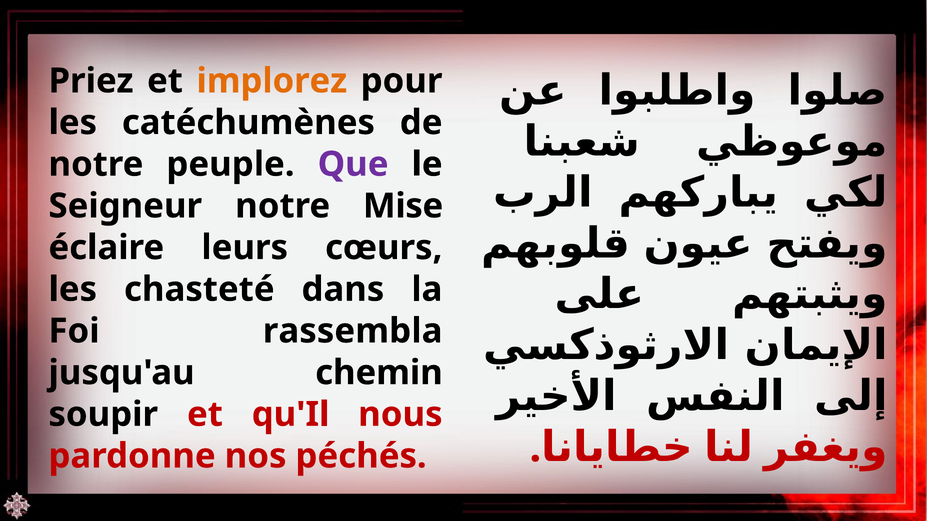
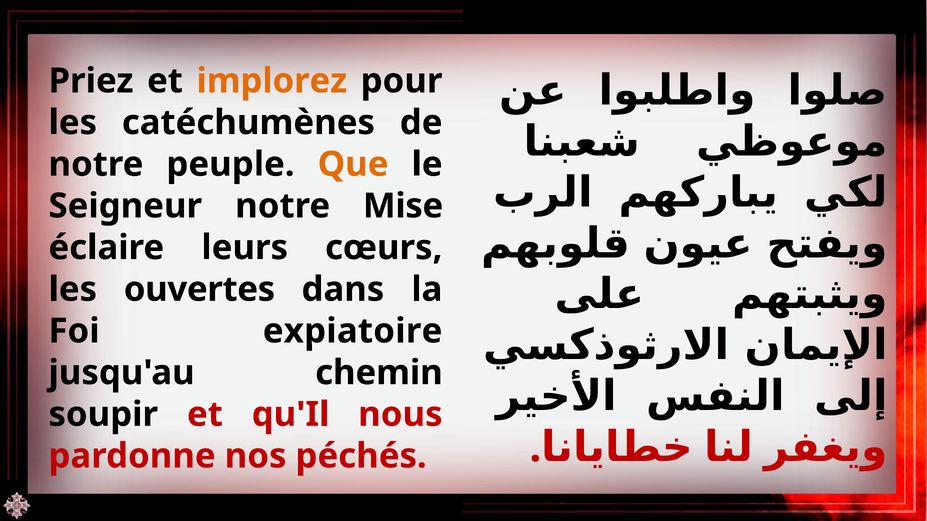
Que colour: purple -> orange
chasteté: chasteté -> ouvertes
rassembla: rassembla -> expiatoire
